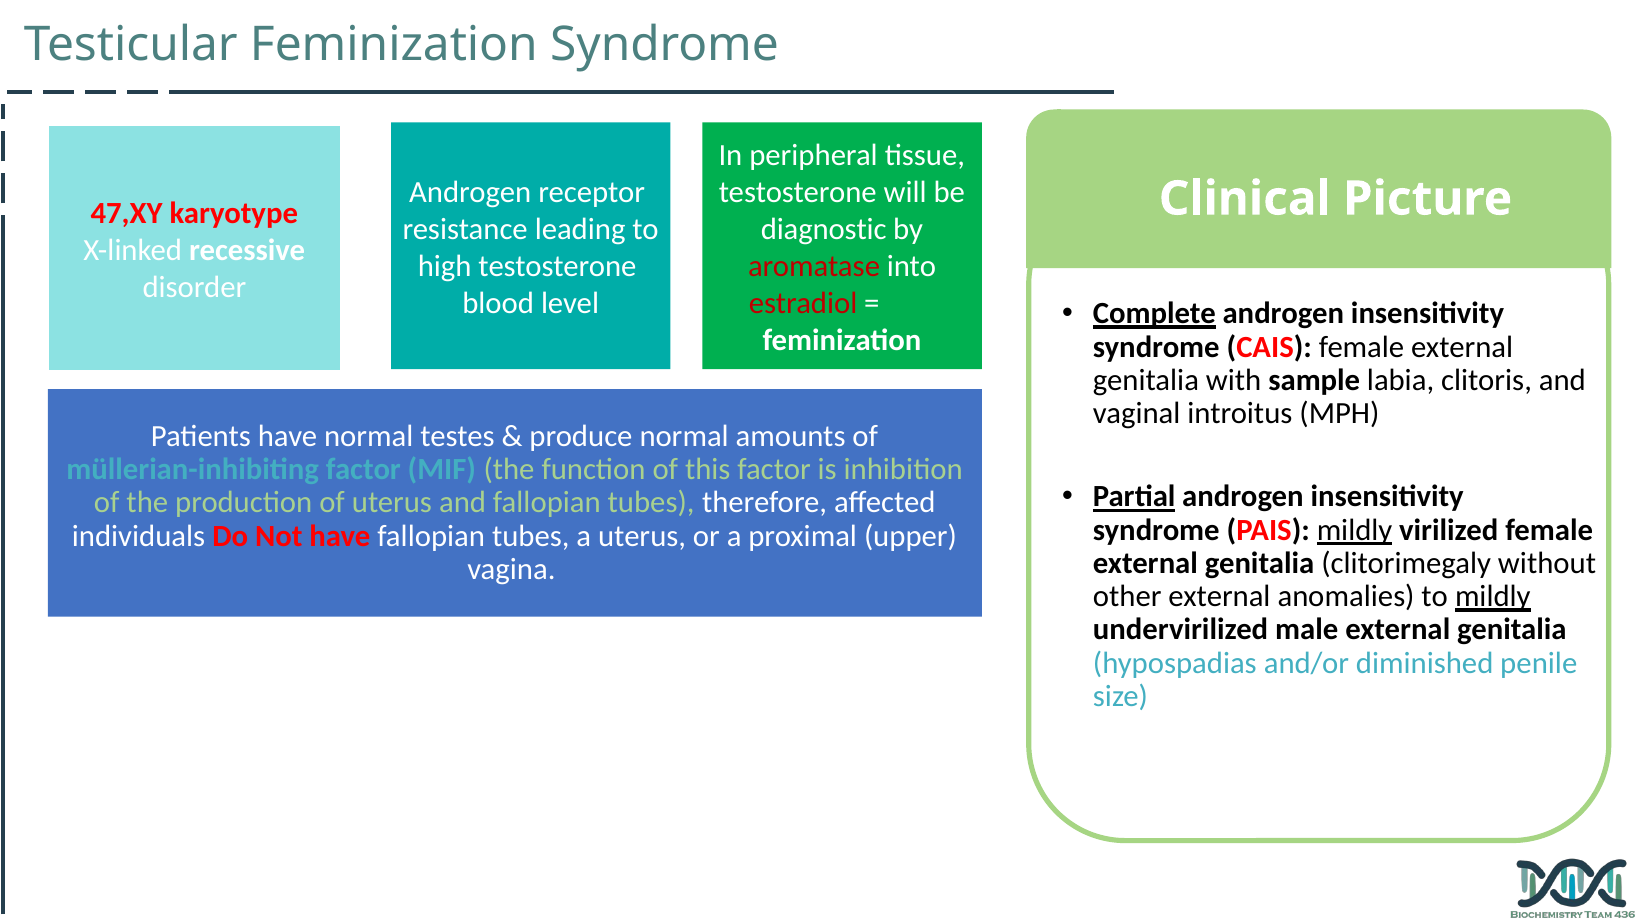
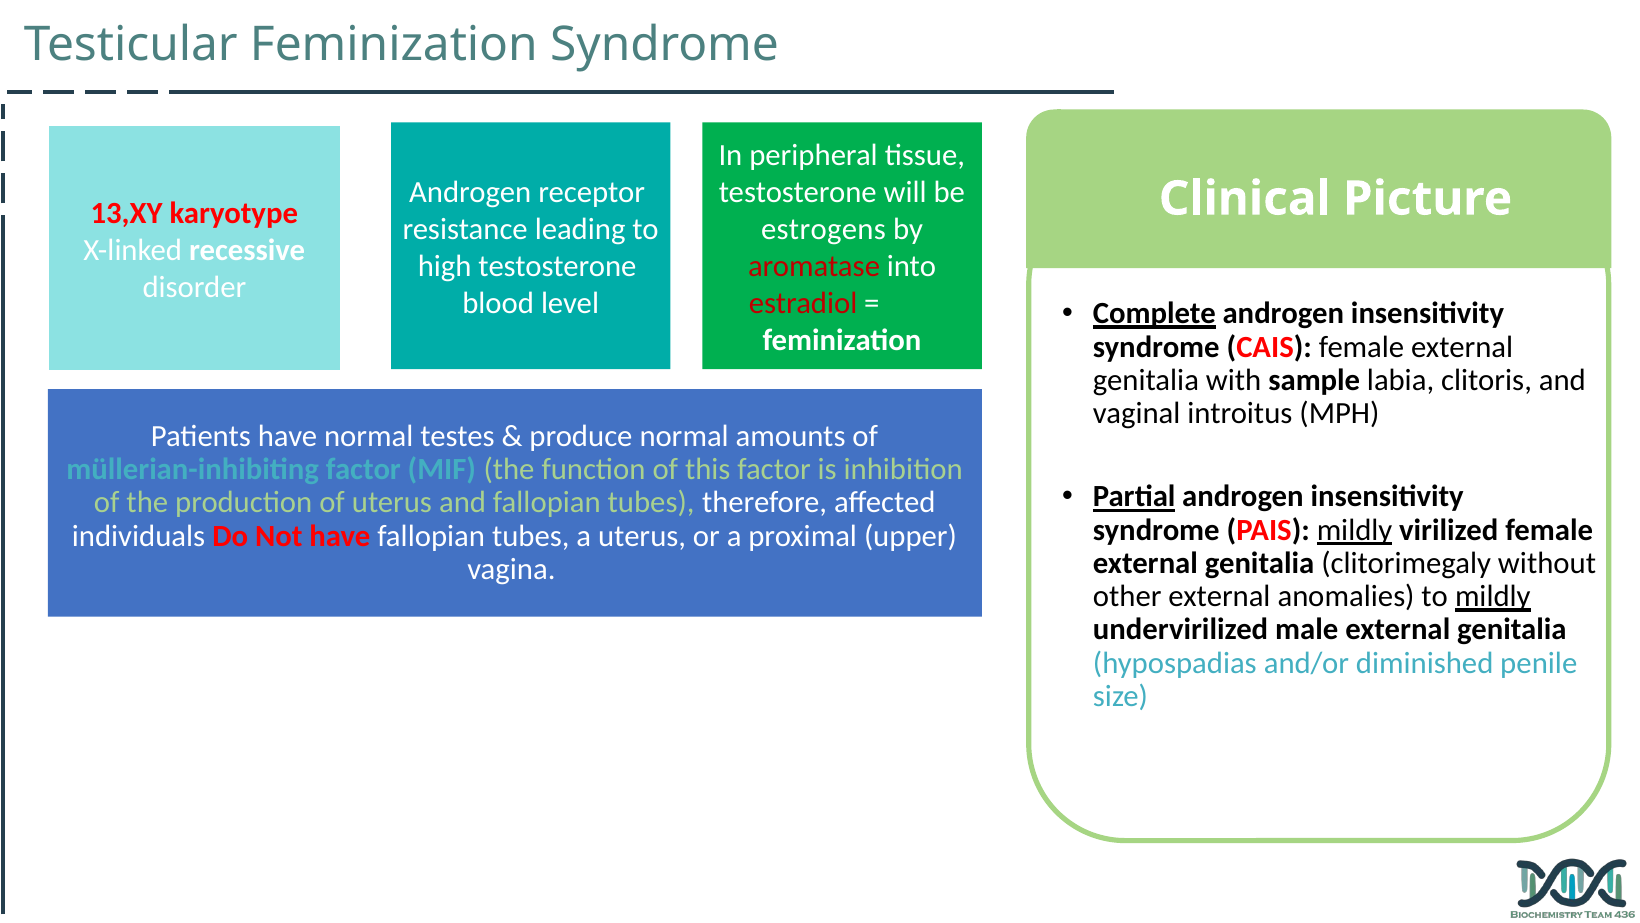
47,XY: 47,XY -> 13,XY
diagnostic: diagnostic -> estrogens
